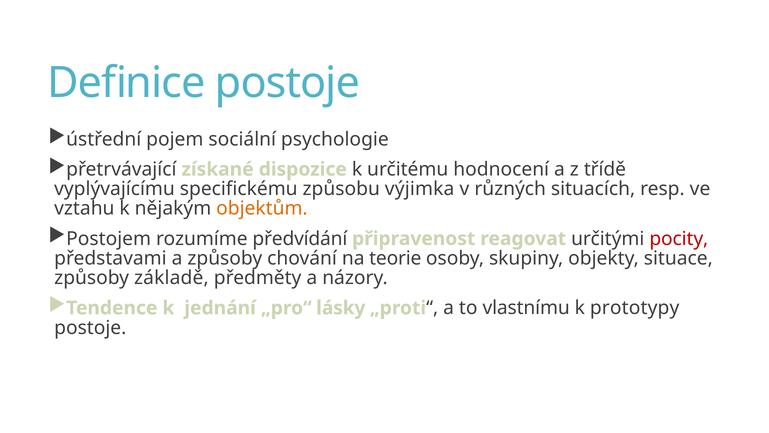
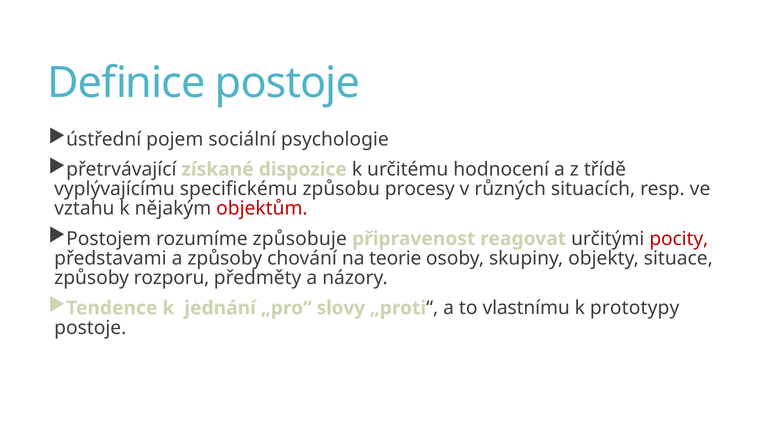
výjimka: výjimka -> procesy
objektům colour: orange -> red
předvídání: předvídání -> způsobuje
základě: základě -> rozporu
lásky: lásky -> slovy
